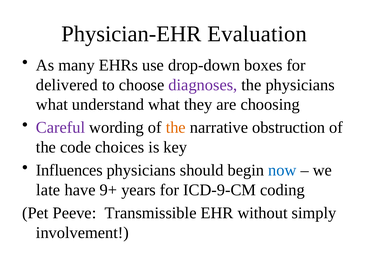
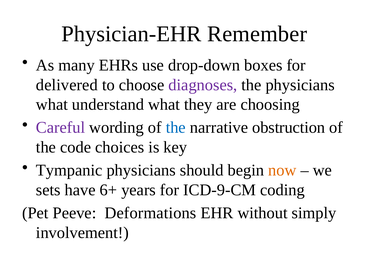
Evaluation: Evaluation -> Remember
the at (176, 127) colour: orange -> blue
Influences: Influences -> Tympanic
now colour: blue -> orange
late: late -> sets
9+: 9+ -> 6+
Transmissible: Transmissible -> Deformations
